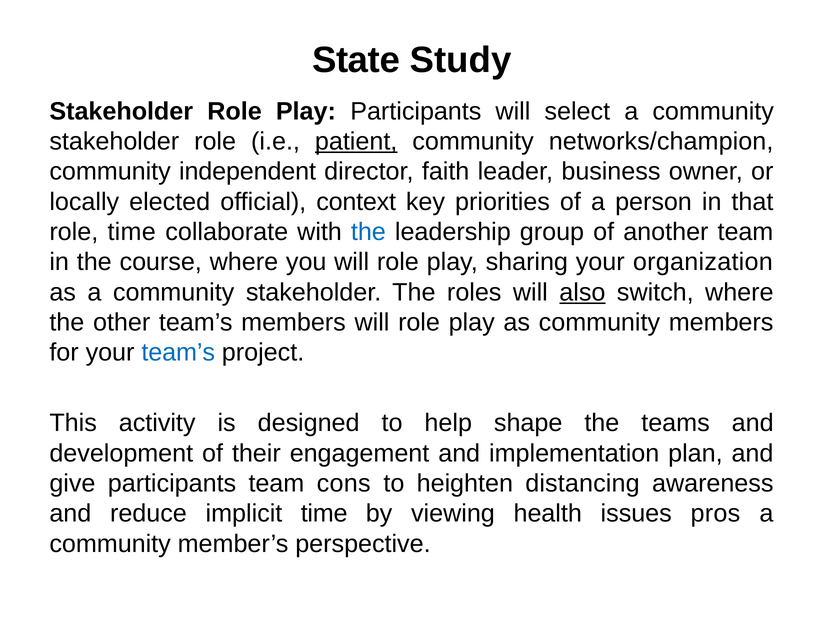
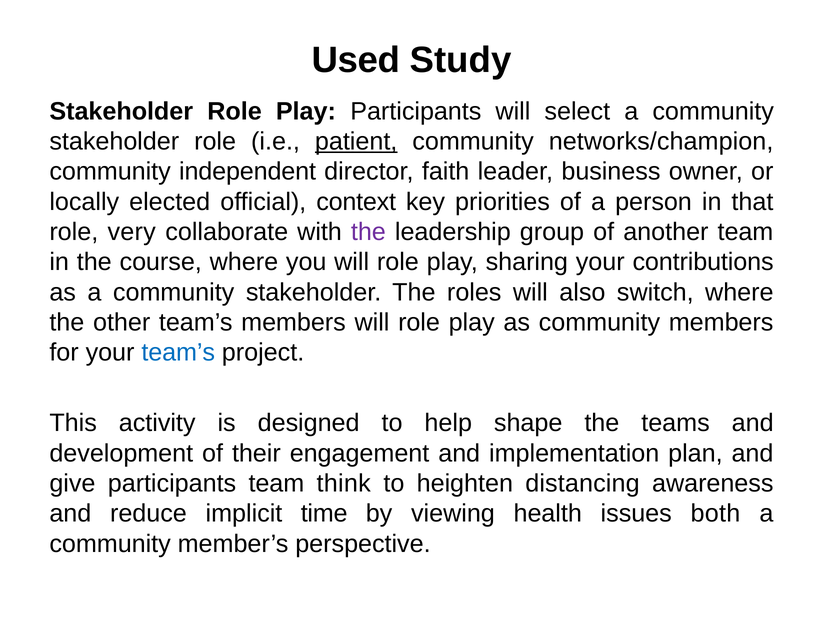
State: State -> Used
role time: time -> very
the at (368, 232) colour: blue -> purple
organization: organization -> contributions
also underline: present -> none
cons: cons -> think
pros: pros -> both
